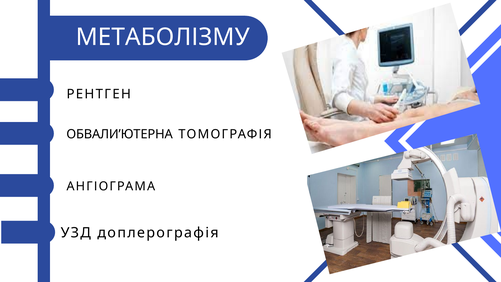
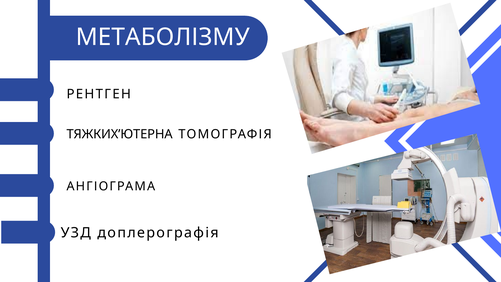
ОБВАЛИ’ЮТЕРНА: ОБВАЛИ’ЮТЕРНА -> ТЯЖКИХ’ЮТЕРНА
